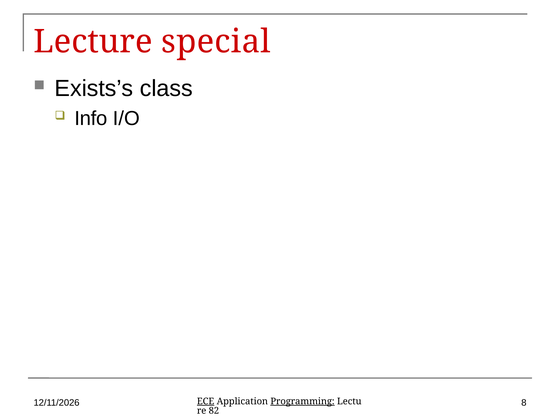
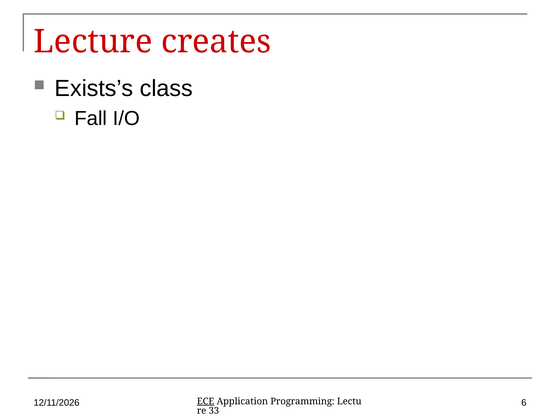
special: special -> creates
Info: Info -> Fall
8: 8 -> 6
Programming underline: present -> none
82: 82 -> 33
